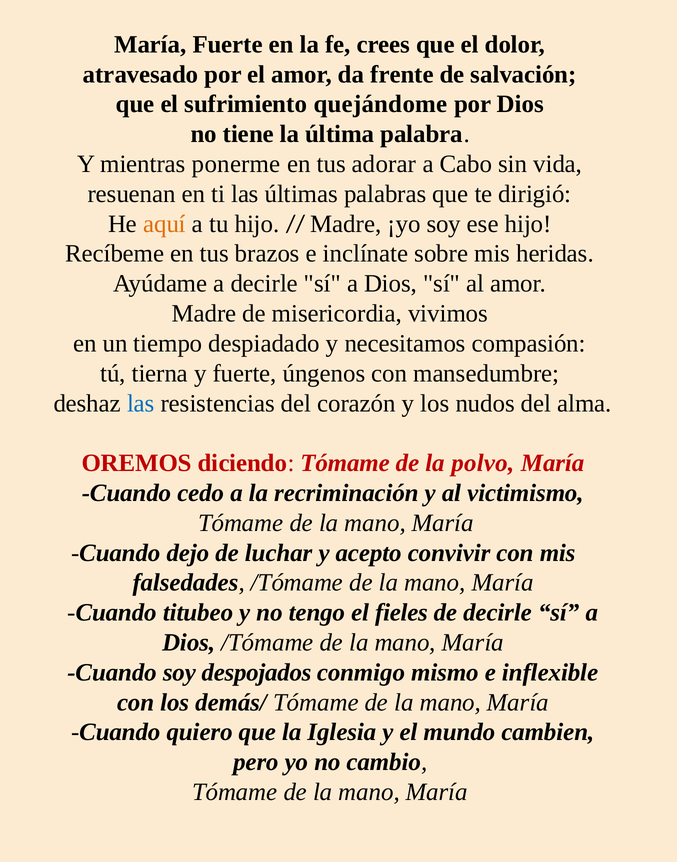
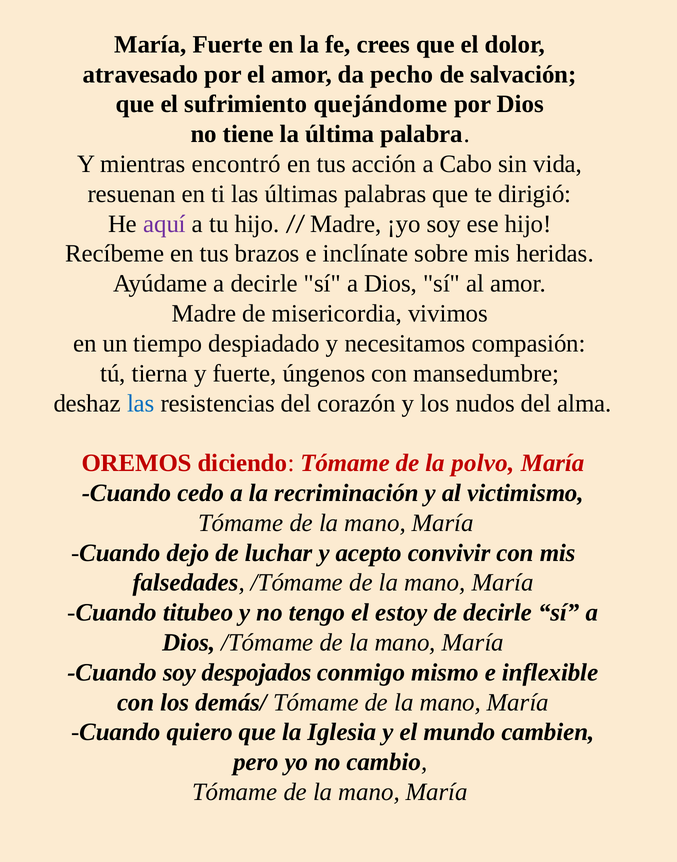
frente: frente -> pecho
ponerme: ponerme -> encontró
adorar: adorar -> acción
aquí colour: orange -> purple
fieles: fieles -> estoy
